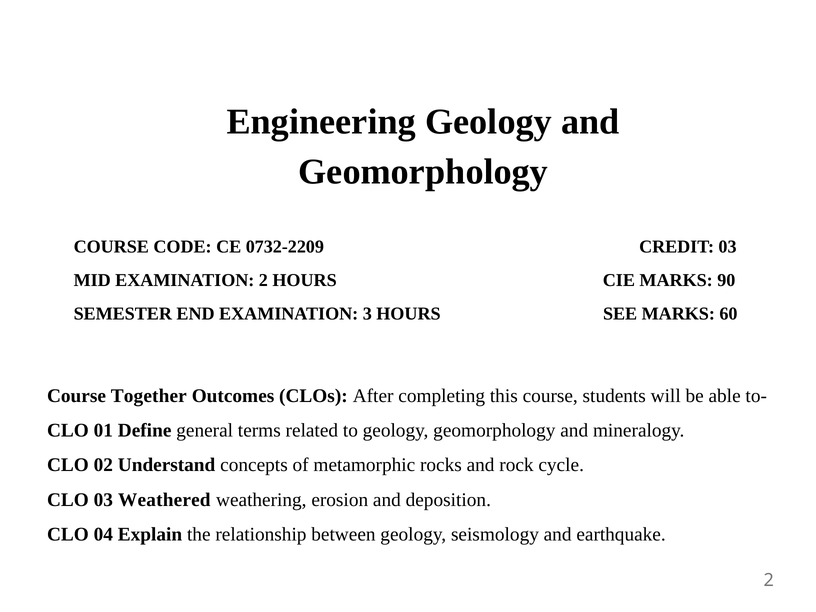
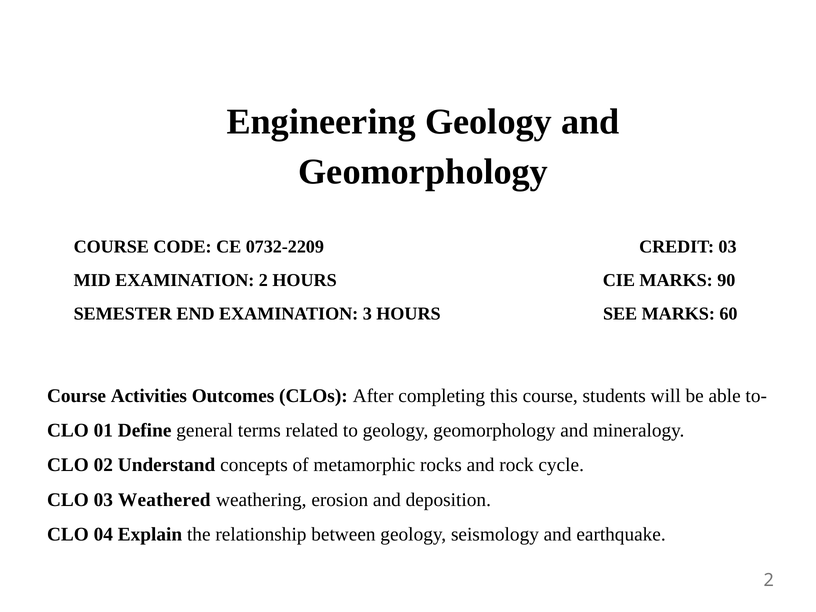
Together: Together -> Activities
